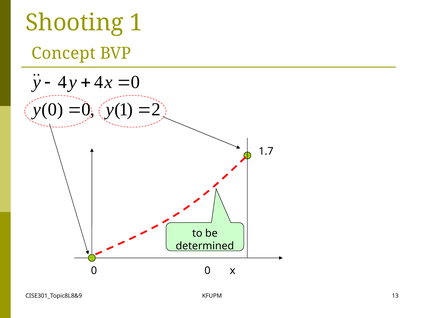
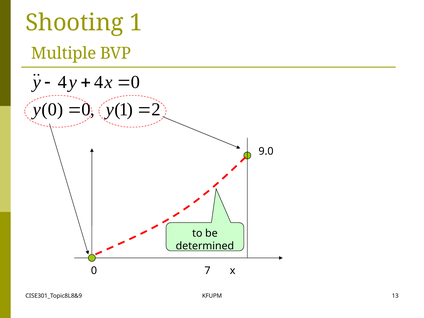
Concept: Concept -> Multiple
1.7: 1.7 -> 9.0
0 0: 0 -> 7
